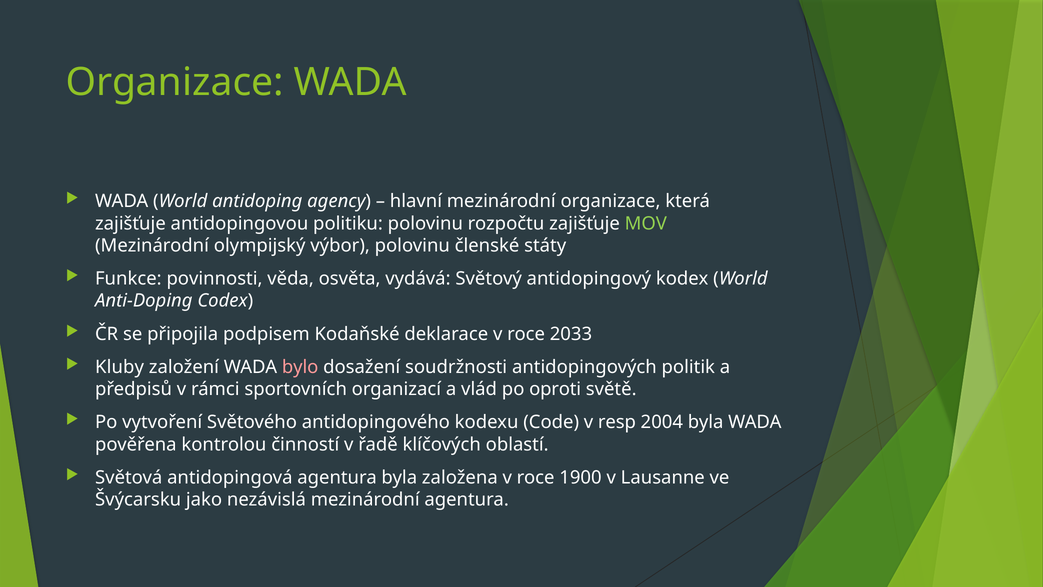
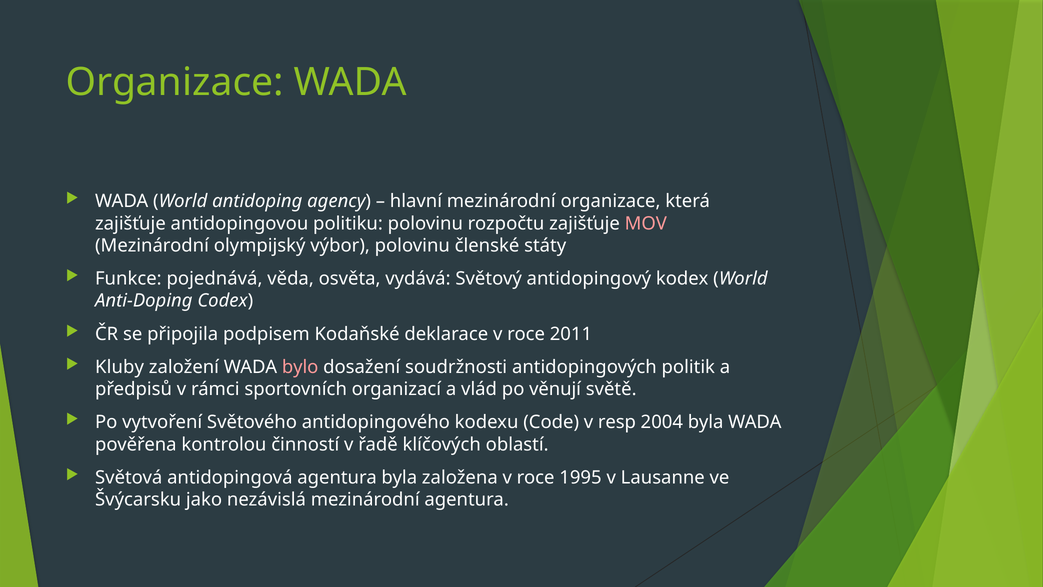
MOV colour: light green -> pink
povinnosti: povinnosti -> pojednává
2033: 2033 -> 2011
oproti: oproti -> věnují
1900: 1900 -> 1995
